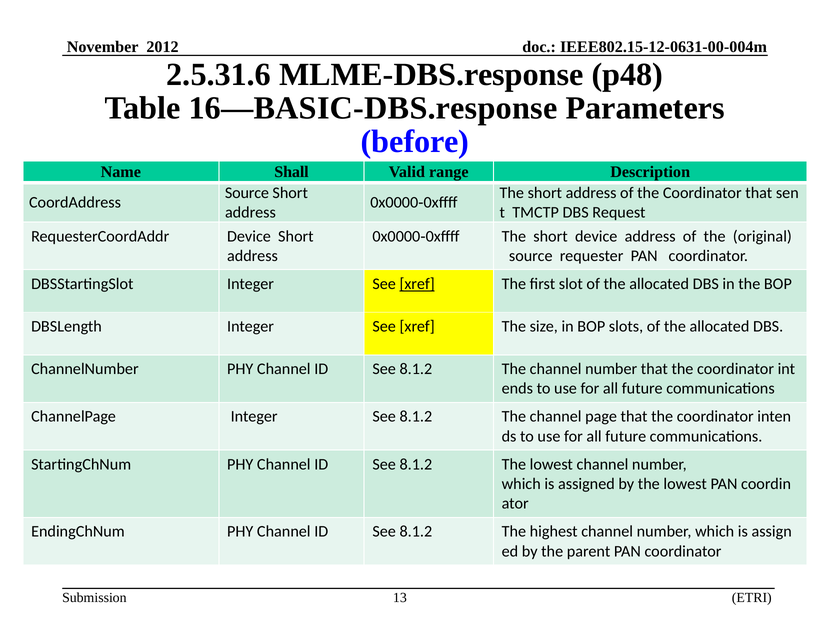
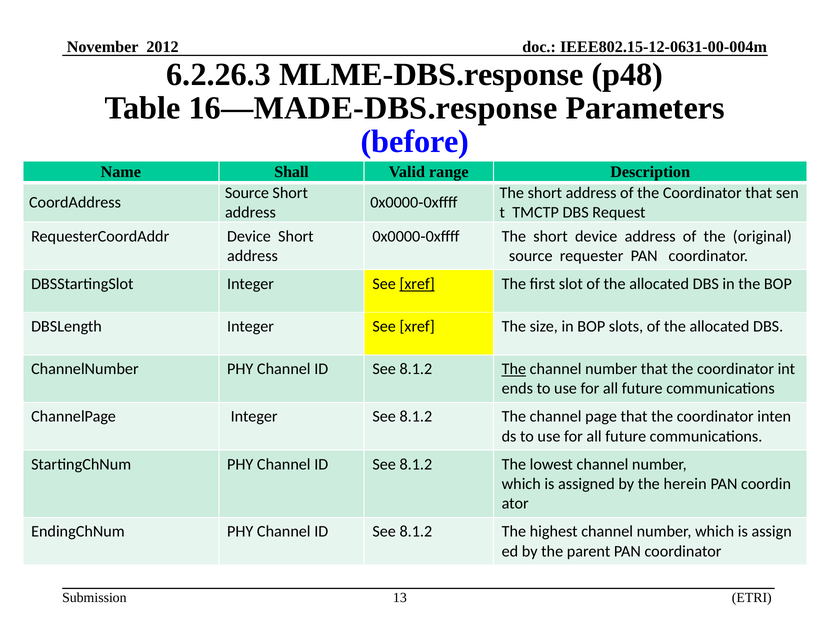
2.5.31.6: 2.5.31.6 -> 6.2.26.3
16—BASIC-DBS.response: 16—BASIC-DBS.response -> 16—MADE-DBS.response
The at (514, 369) underline: none -> present
by the lowest: lowest -> herein
